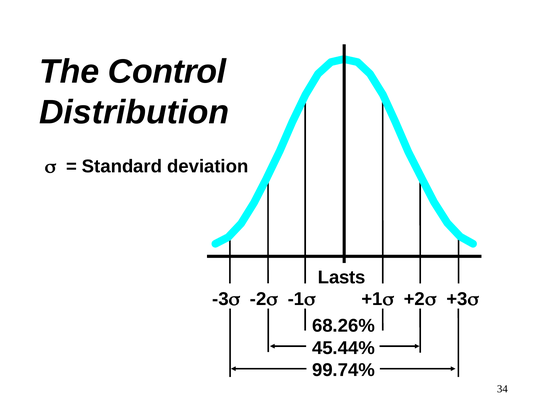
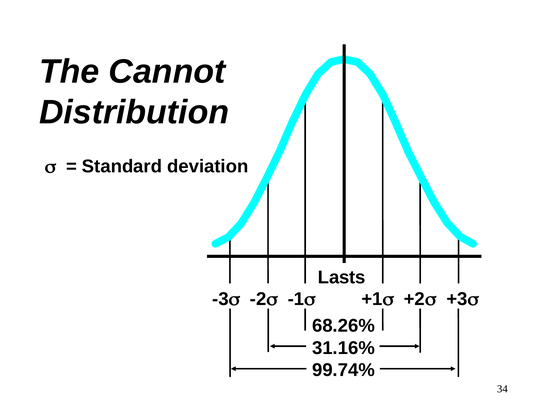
Control: Control -> Cannot
45.44%: 45.44% -> 31.16%
